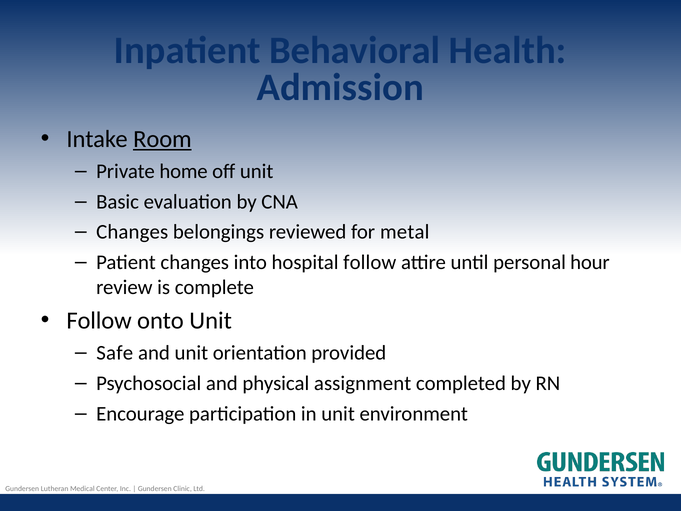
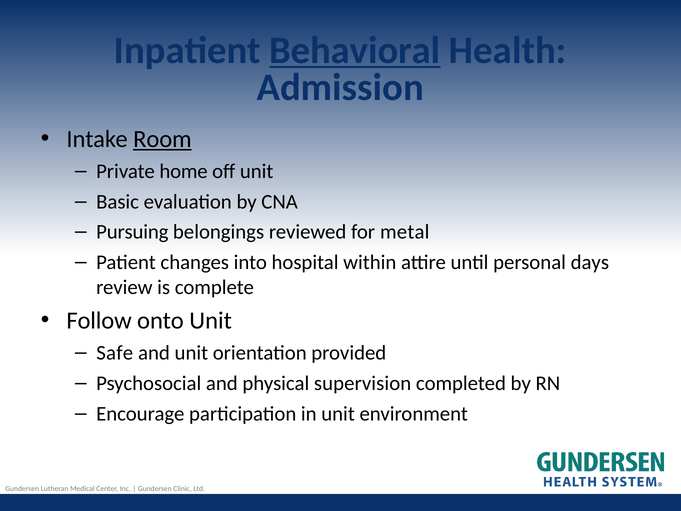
Behavioral underline: none -> present
Changes at (132, 232): Changes -> Pursuing
hospital follow: follow -> within
hour: hour -> days
assignment: assignment -> supervision
